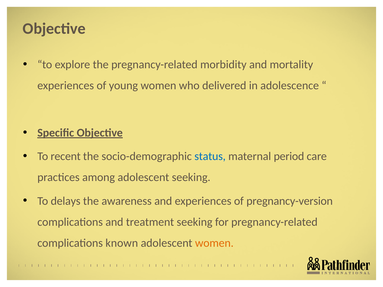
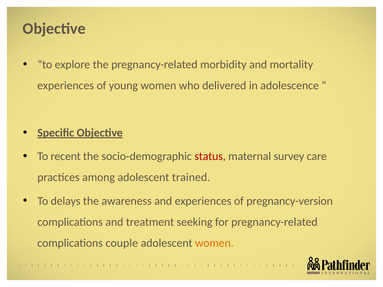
status colour: blue -> red
period: period -> survey
adolescent seeking: seeking -> trained
known: known -> couple
